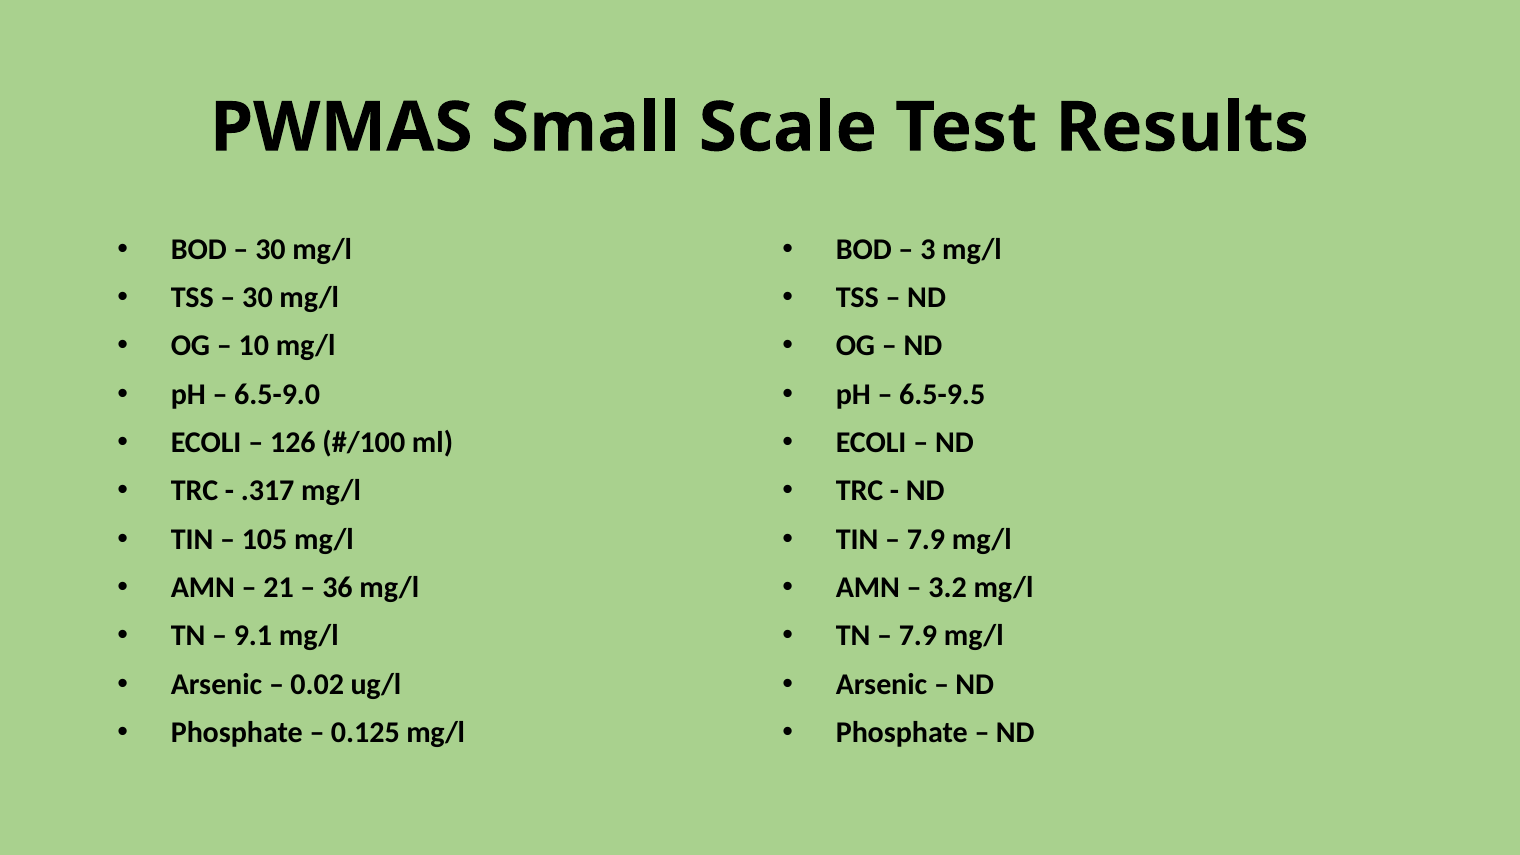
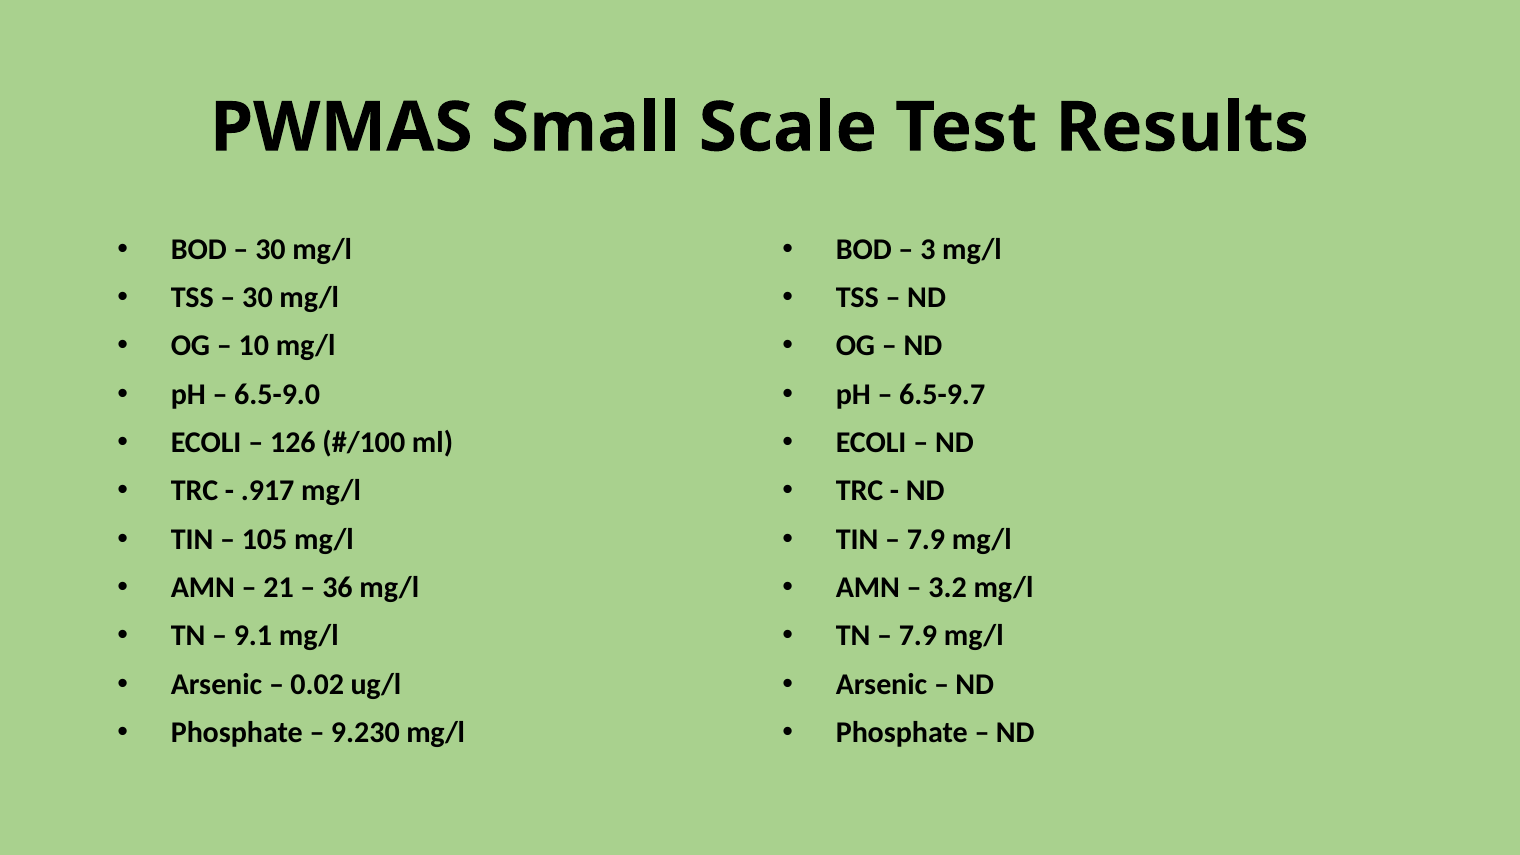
6.5-9.5: 6.5-9.5 -> 6.5-9.7
.317: .317 -> .917
0.125: 0.125 -> 9.230
